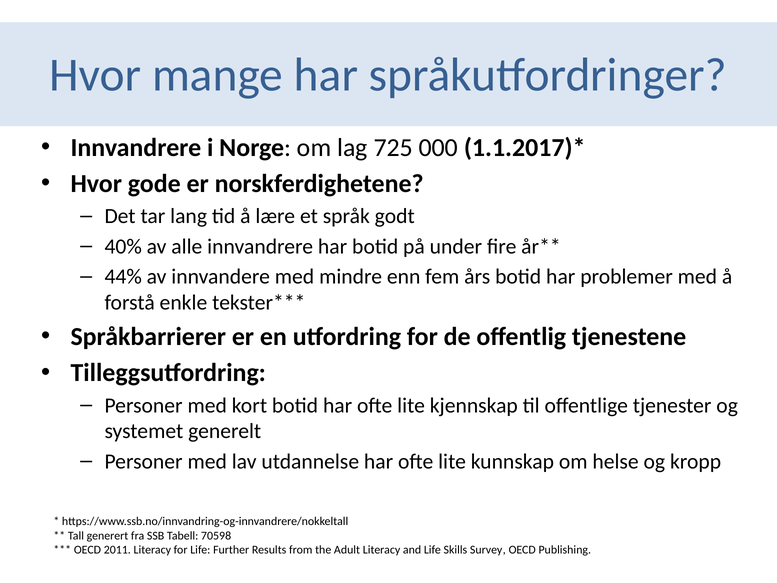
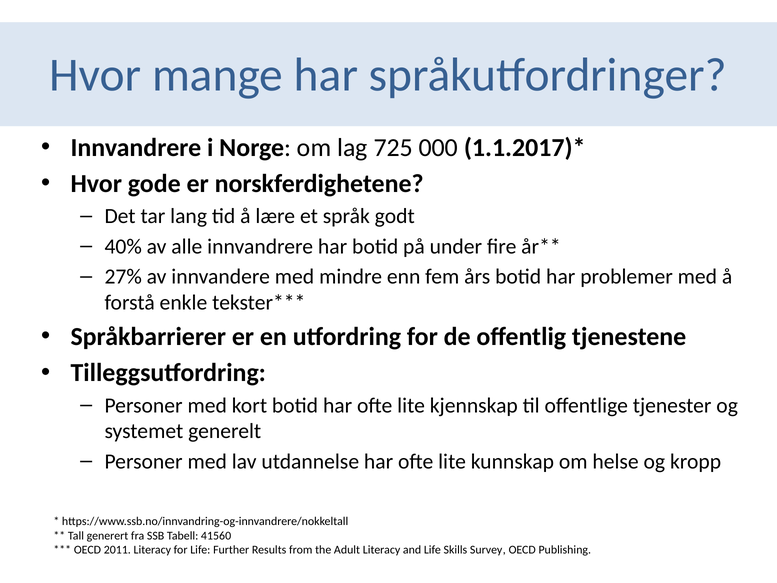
44%: 44% -> 27%
70598: 70598 -> 41560
